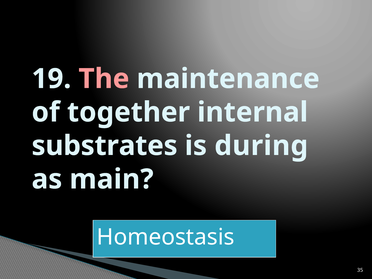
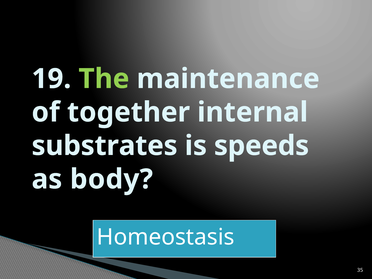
The colour: pink -> light green
during: during -> speeds
main: main -> body
